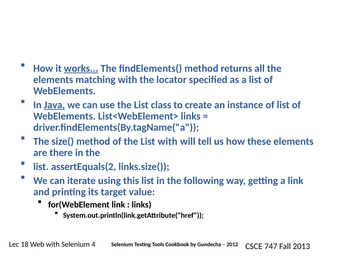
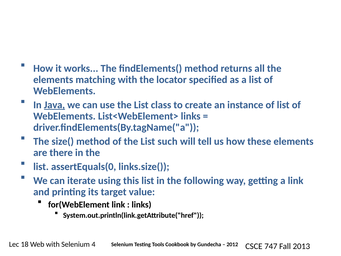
works underline: present -> none
List with: with -> such
assertEquals(2: assertEquals(2 -> assertEquals(0
